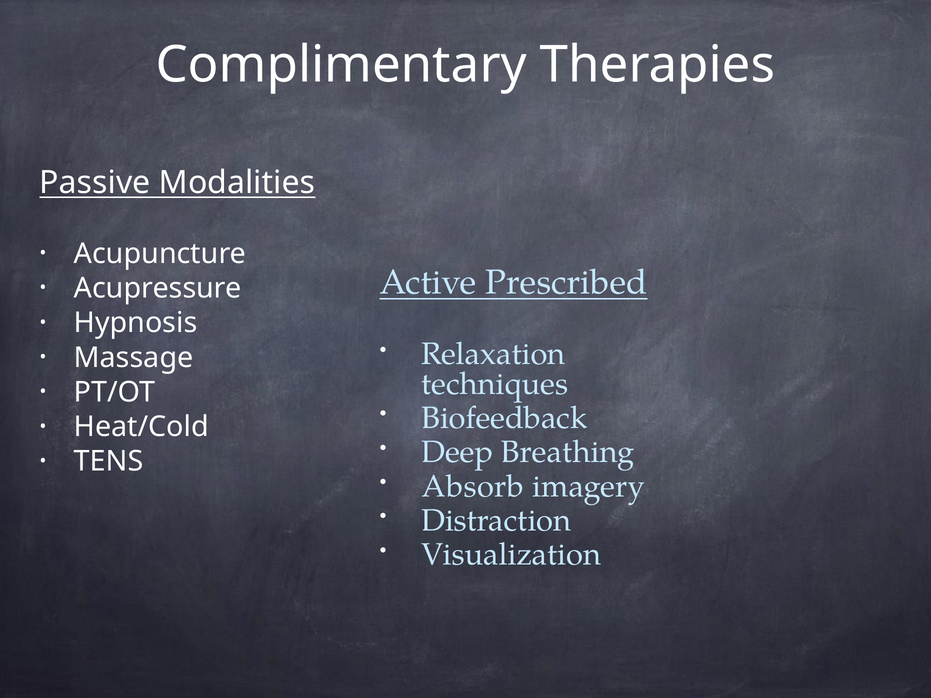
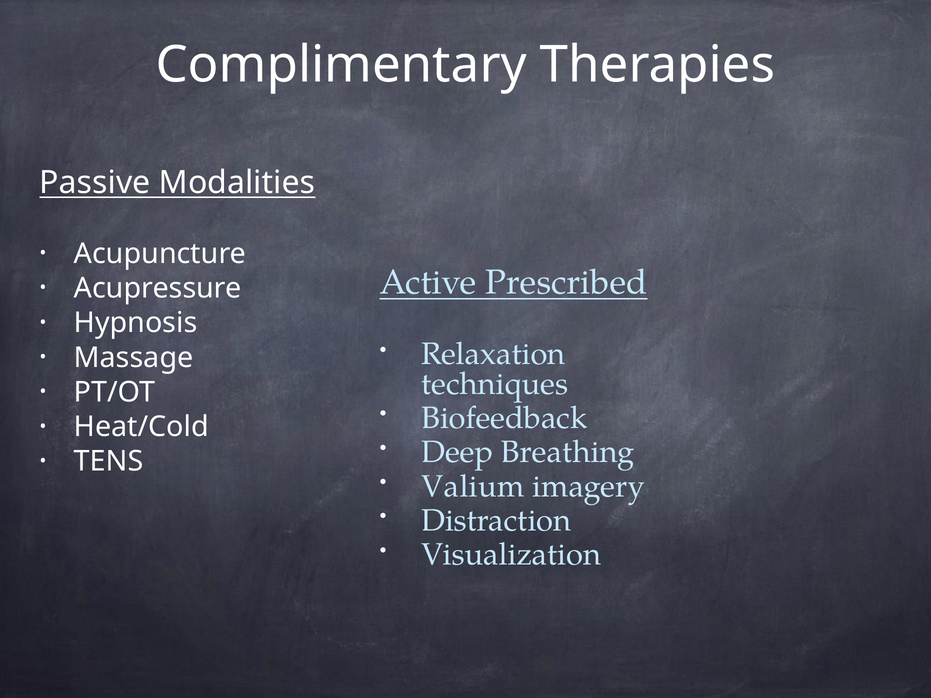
Absorb: Absorb -> Valium
